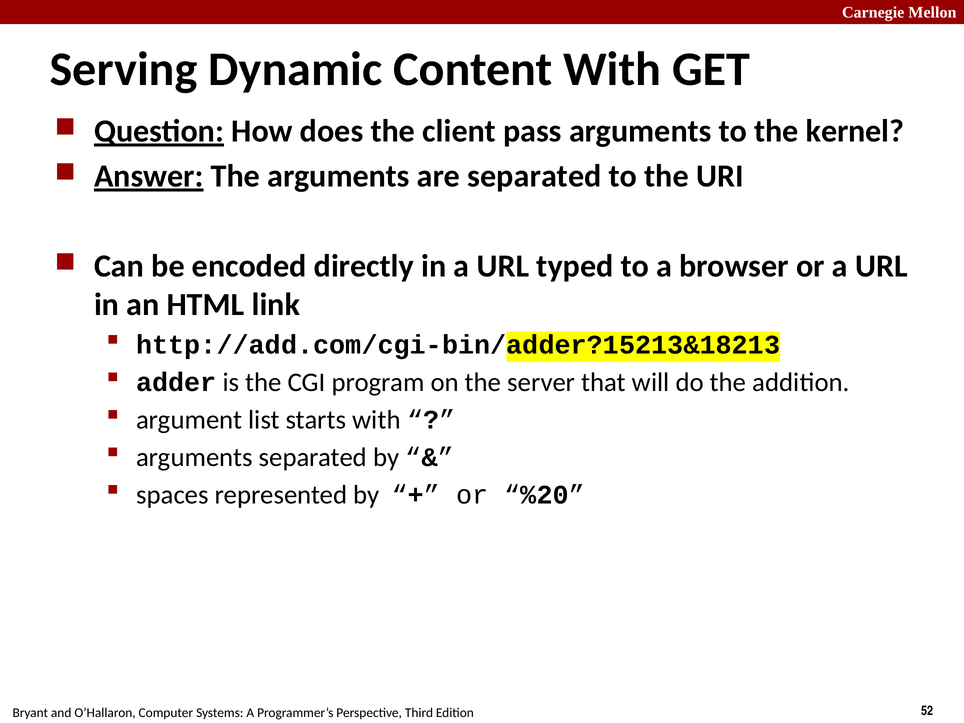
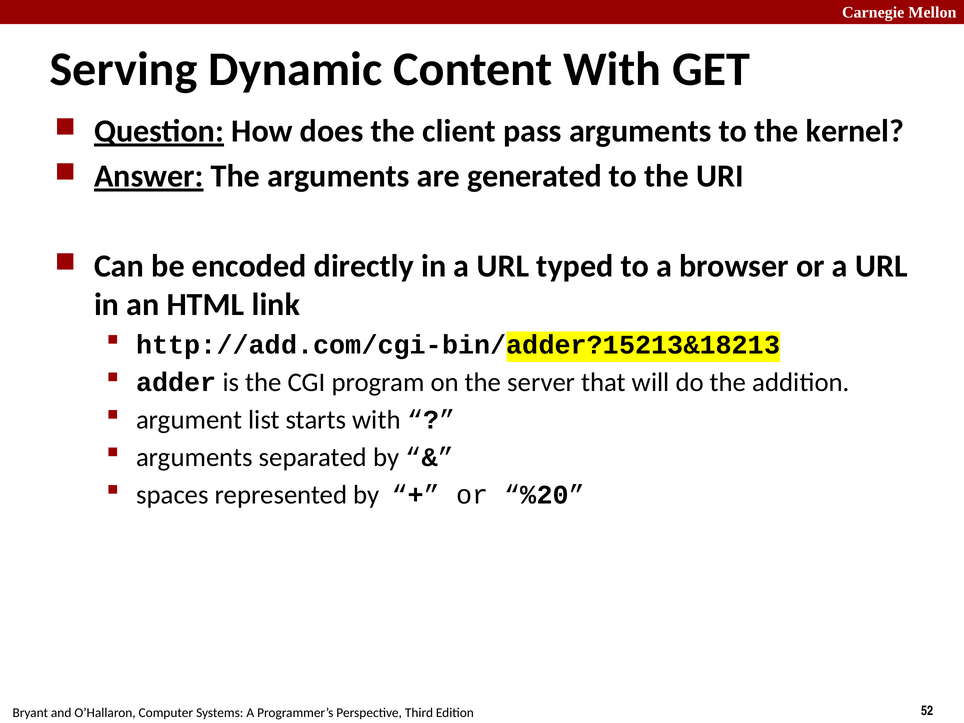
are separated: separated -> generated
